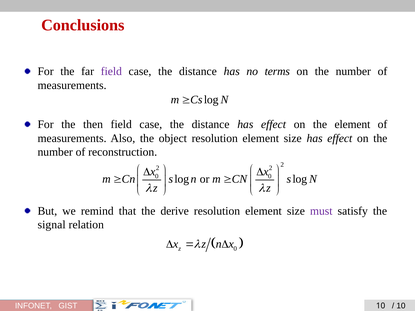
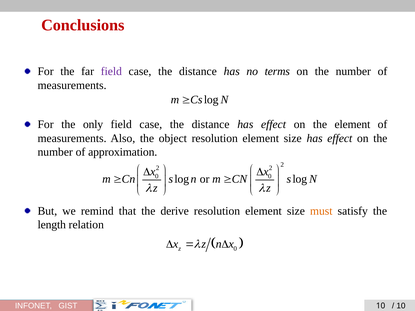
then: then -> only
reconstruction: reconstruction -> approximation
must colour: purple -> orange
signal: signal -> length
